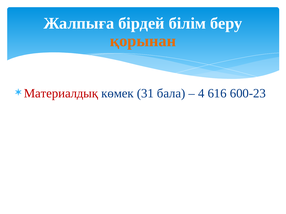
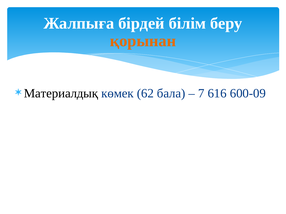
Материалдық colour: red -> black
31: 31 -> 62
4: 4 -> 7
600-23: 600-23 -> 600-09
